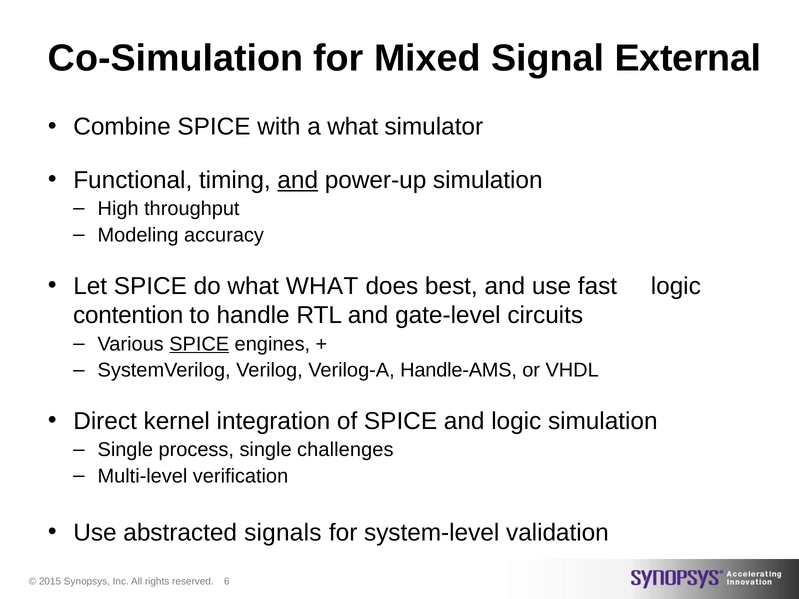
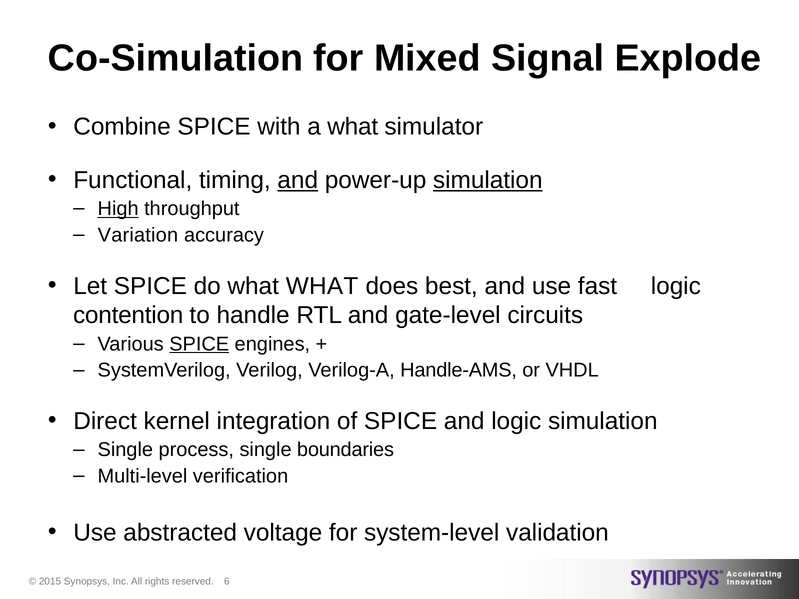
External: External -> Explode
simulation at (488, 180) underline: none -> present
High underline: none -> present
Modeling: Modeling -> Variation
challenges: challenges -> boundaries
signals: signals -> voltage
